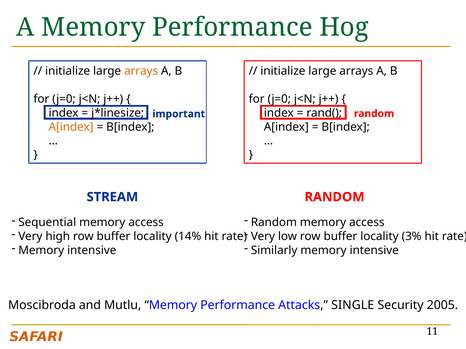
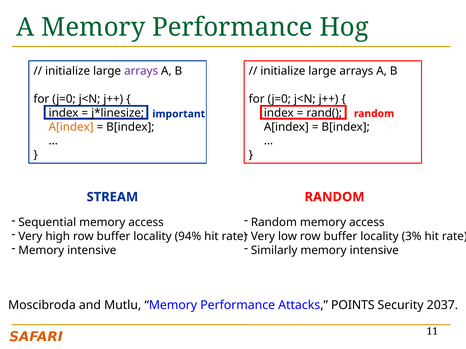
arrays at (141, 71) colour: orange -> purple
14%: 14% -> 94%
SINGLE: SINGLE -> POINTS
2005: 2005 -> 2037
